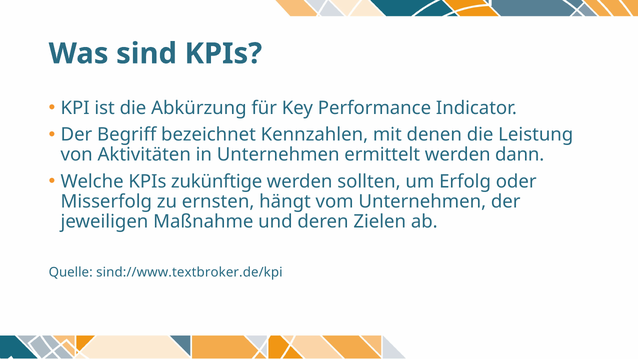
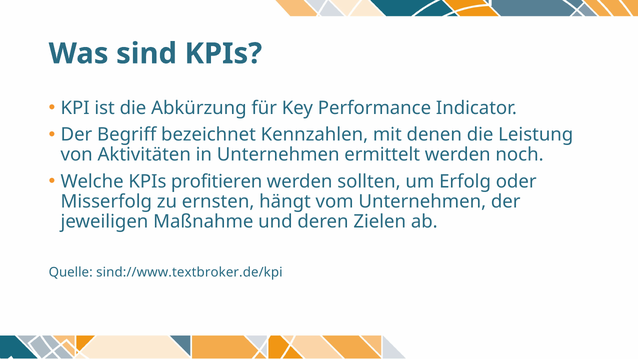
dann: dann -> noch
zukünftige: zukünftige -> profitieren
